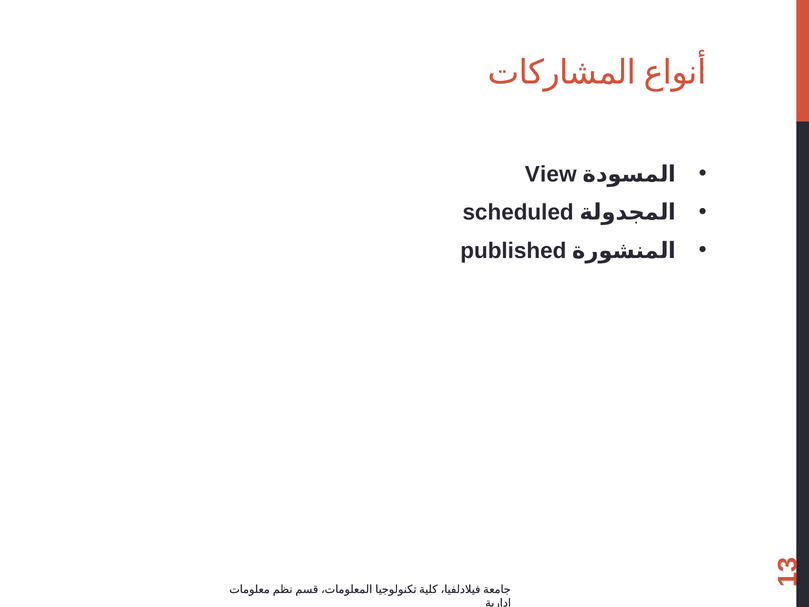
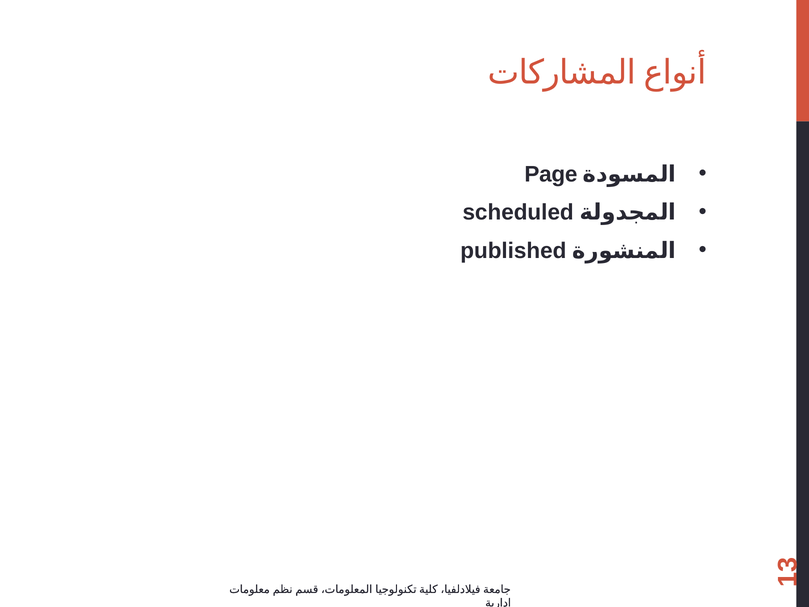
View: View -> Page
